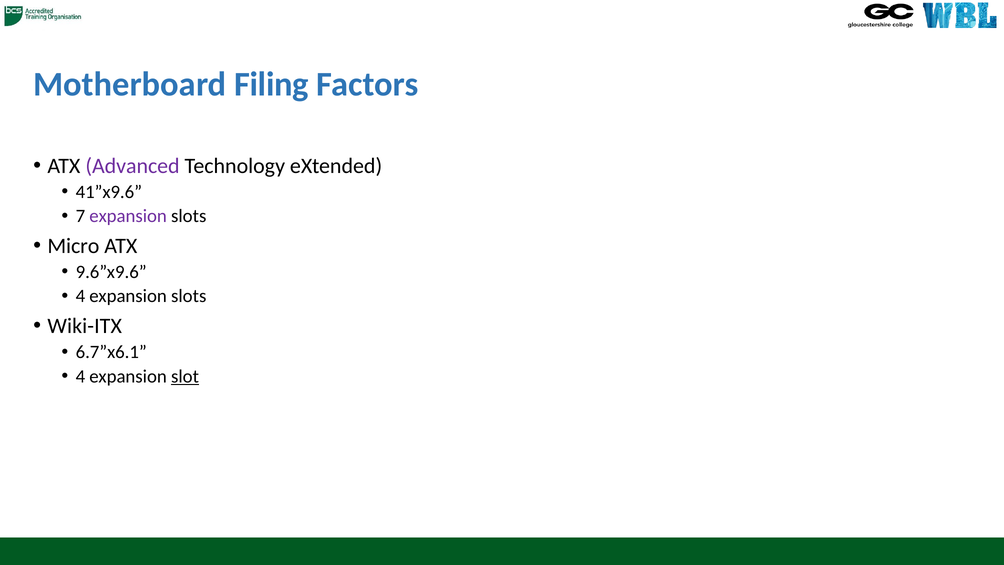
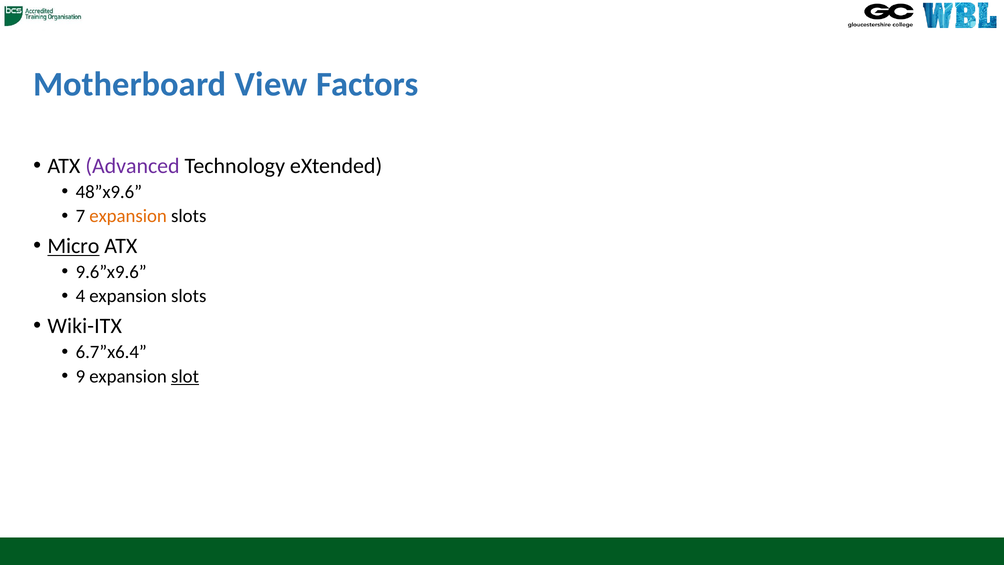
Filing: Filing -> View
41”x9.6: 41”x9.6 -> 48”x9.6
expansion at (128, 216) colour: purple -> orange
Micro underline: none -> present
6.7”x6.1: 6.7”x6.1 -> 6.7”x6.4
4 at (80, 376): 4 -> 9
